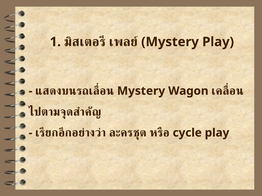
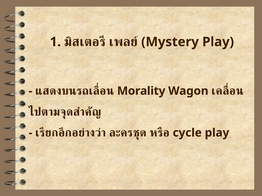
Mystery at (141, 91): Mystery -> Morality
